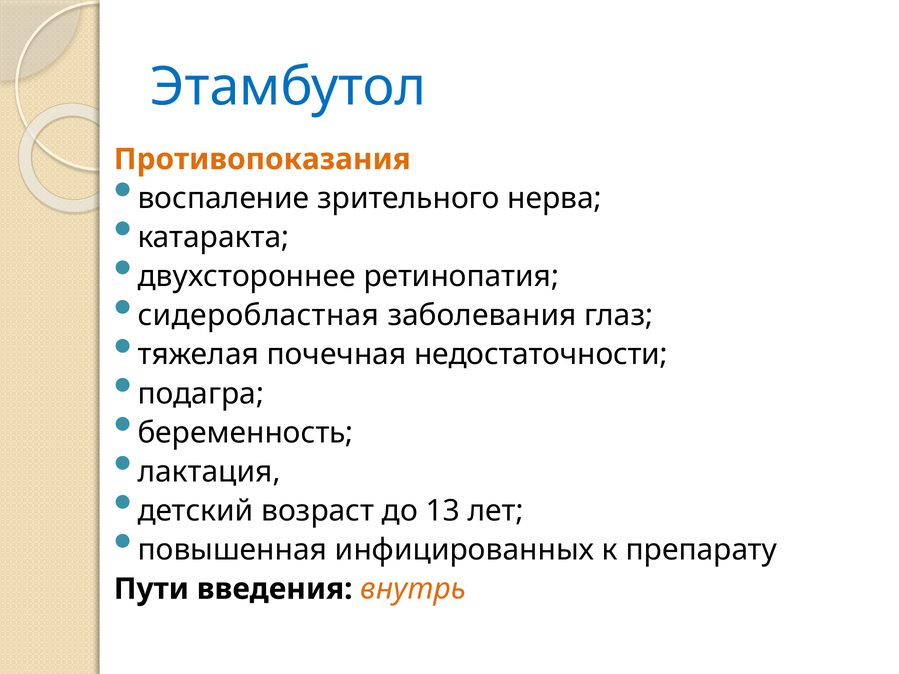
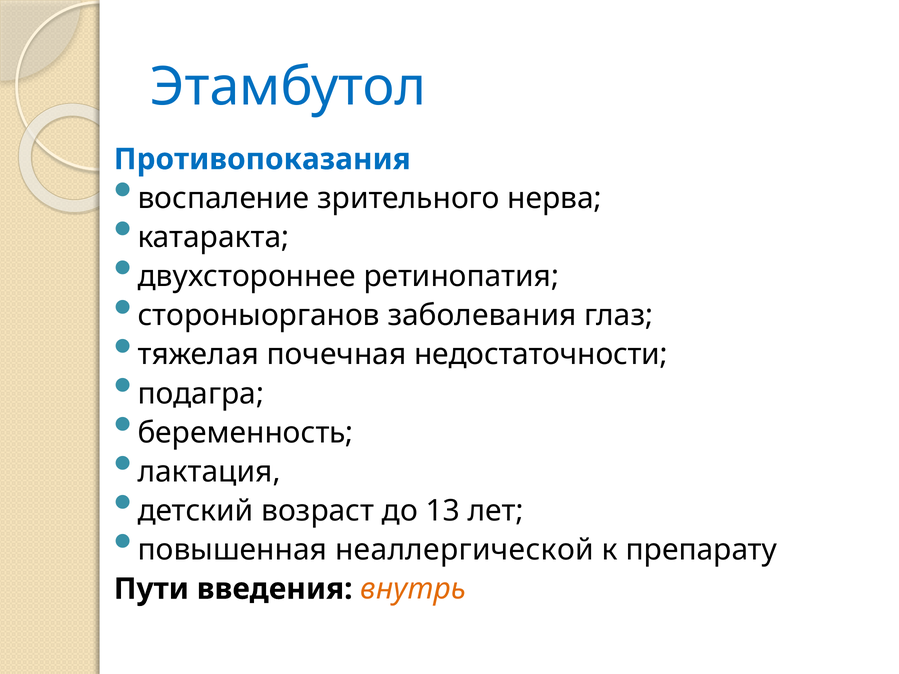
Противопоказания colour: orange -> blue
сидеробластная: сидеробластная -> стороныорганов
инфицированных: инфицированных -> неаллергической
